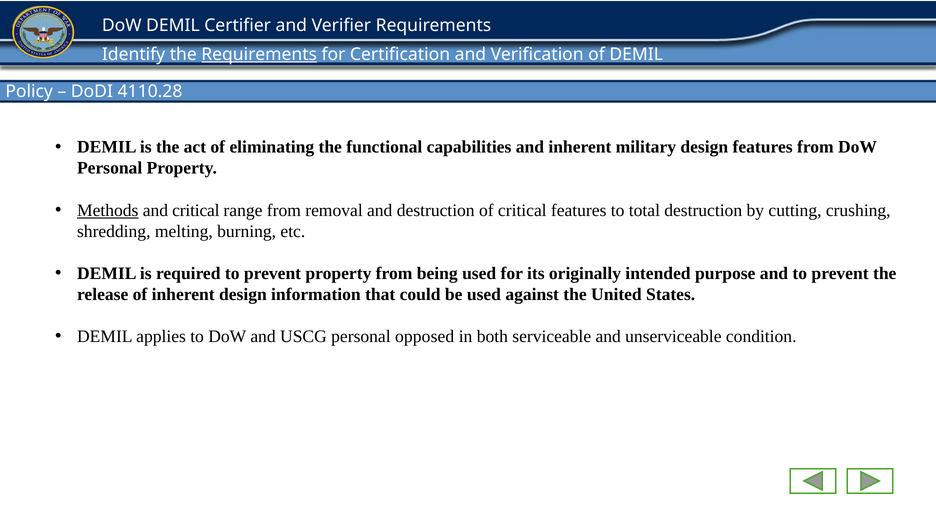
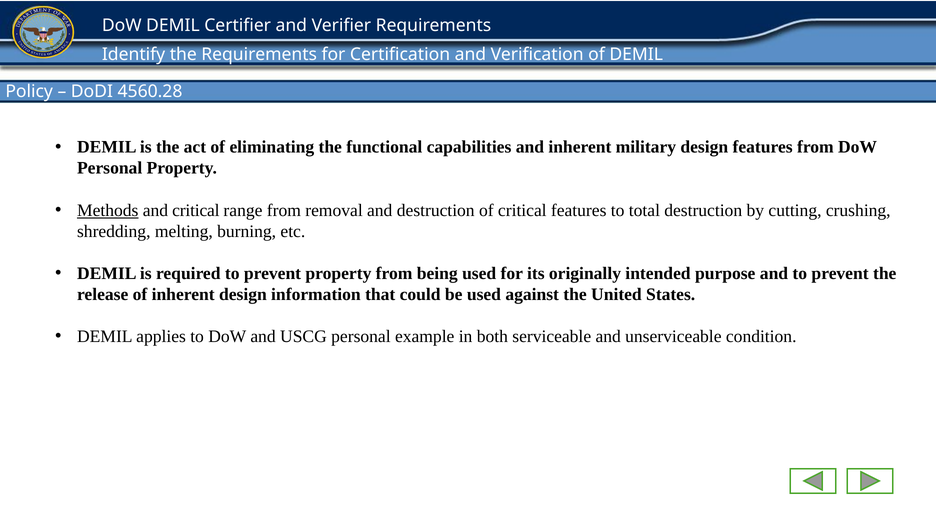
Requirements at (259, 55) underline: present -> none
4110.28: 4110.28 -> 4560.28
opposed: opposed -> example
